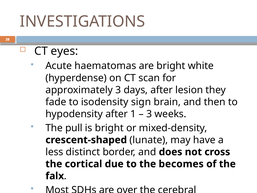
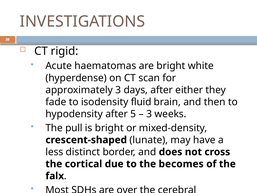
eyes: eyes -> rigid
lesion: lesion -> either
sign: sign -> fluid
1: 1 -> 5
